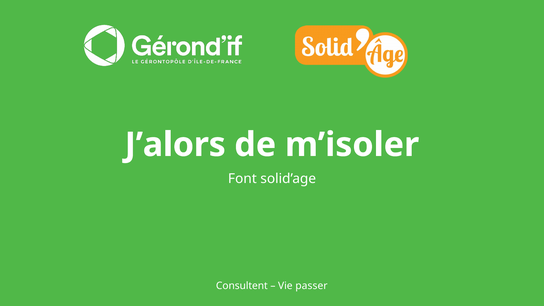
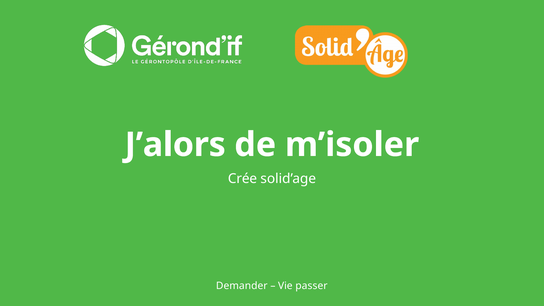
Font: Font -> Crée
Consultent: Consultent -> Demander
